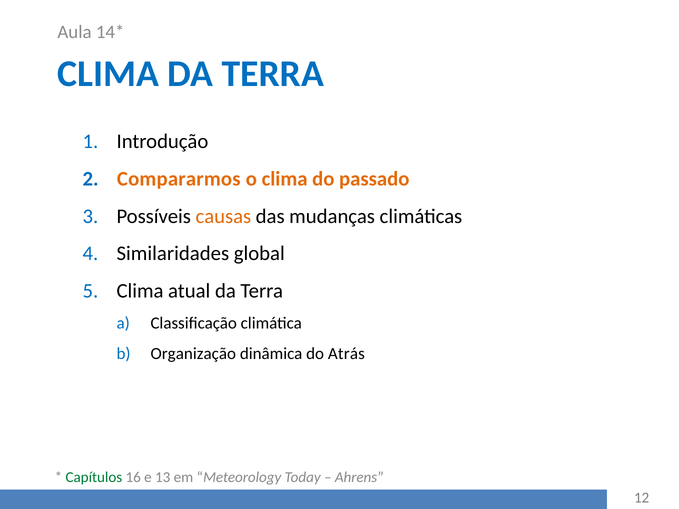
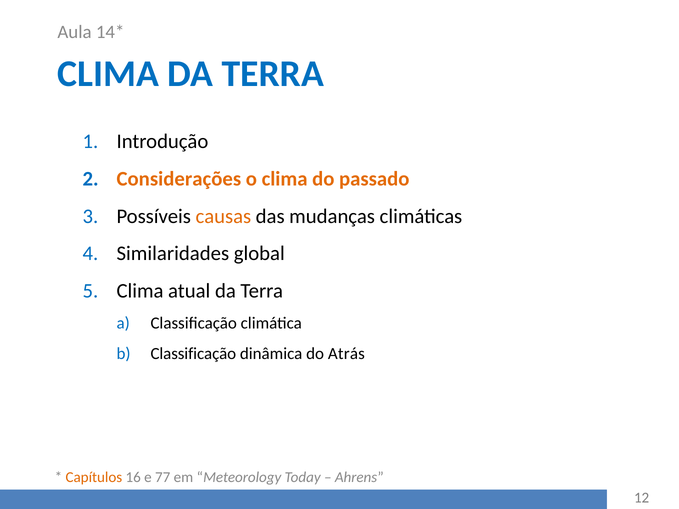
Compararmos: Compararmos -> Considerações
Organização at (193, 354): Organização -> Classificação
Capítulos colour: green -> orange
13: 13 -> 77
